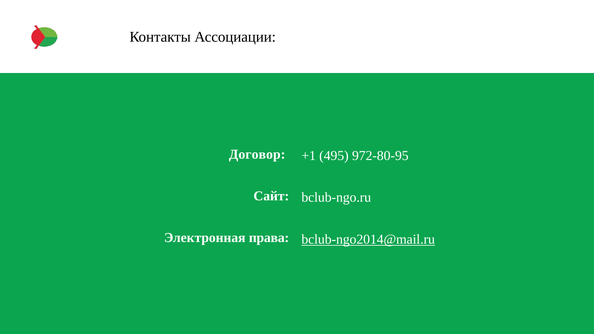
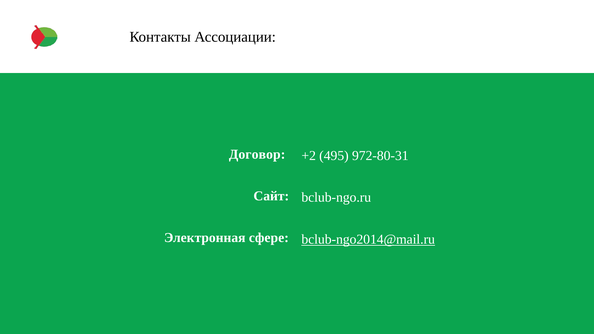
+1: +1 -> +2
972-80-95: 972-80-95 -> 972-80-31
права: права -> сфере
